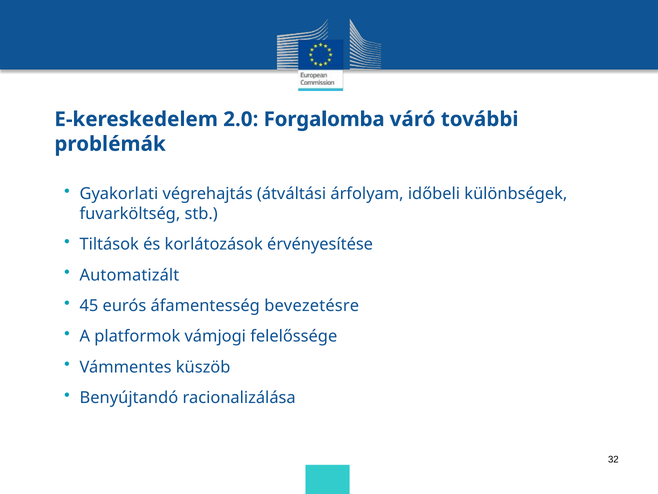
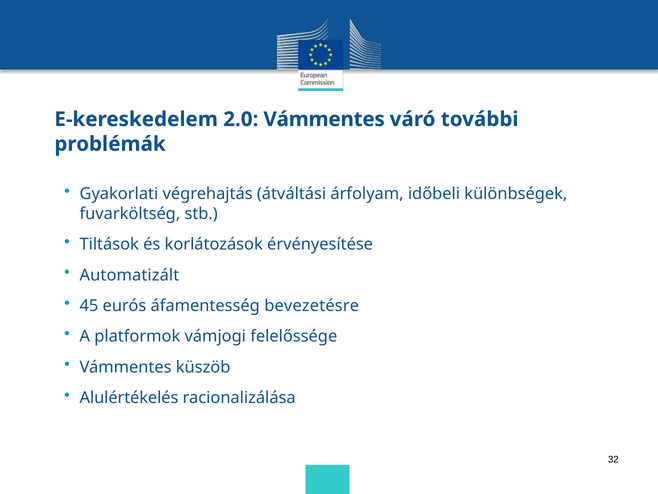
2.0 Forgalomba: Forgalomba -> Vámmentes
Benyújtandó: Benyújtandó -> Alulértékelés
